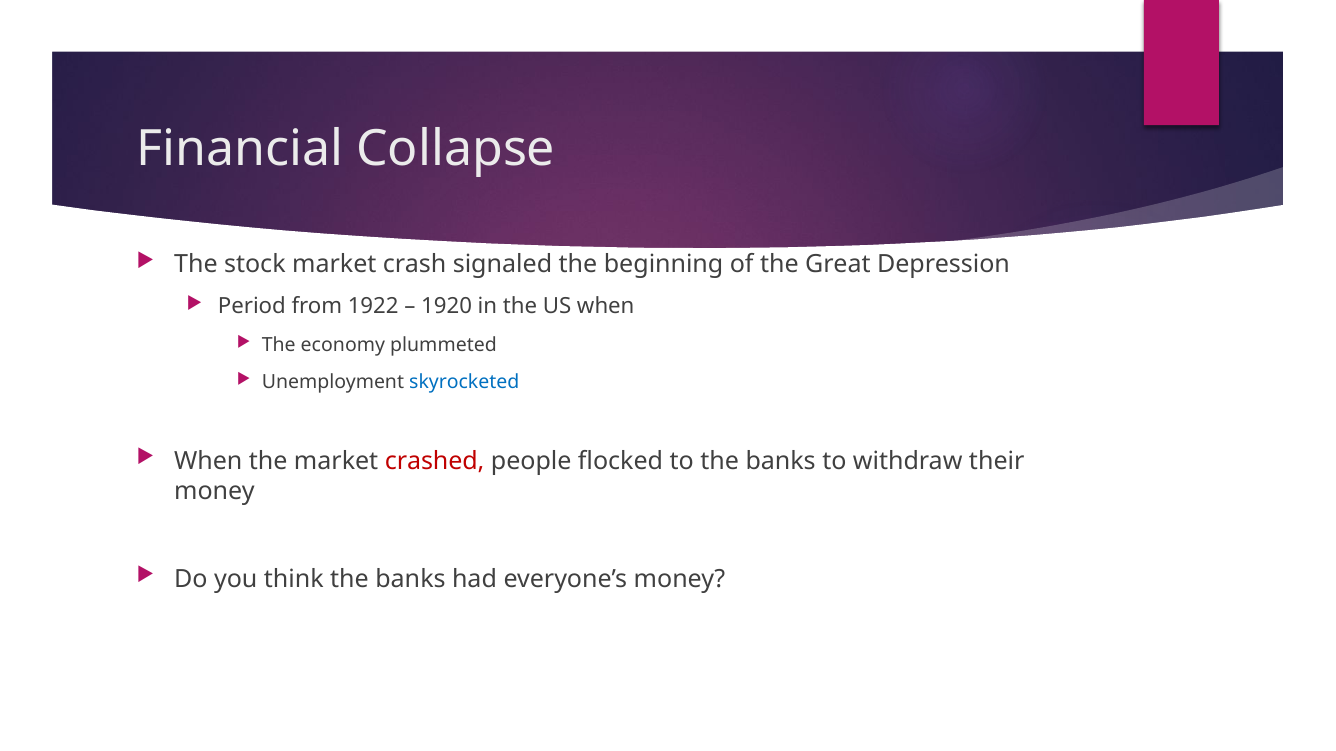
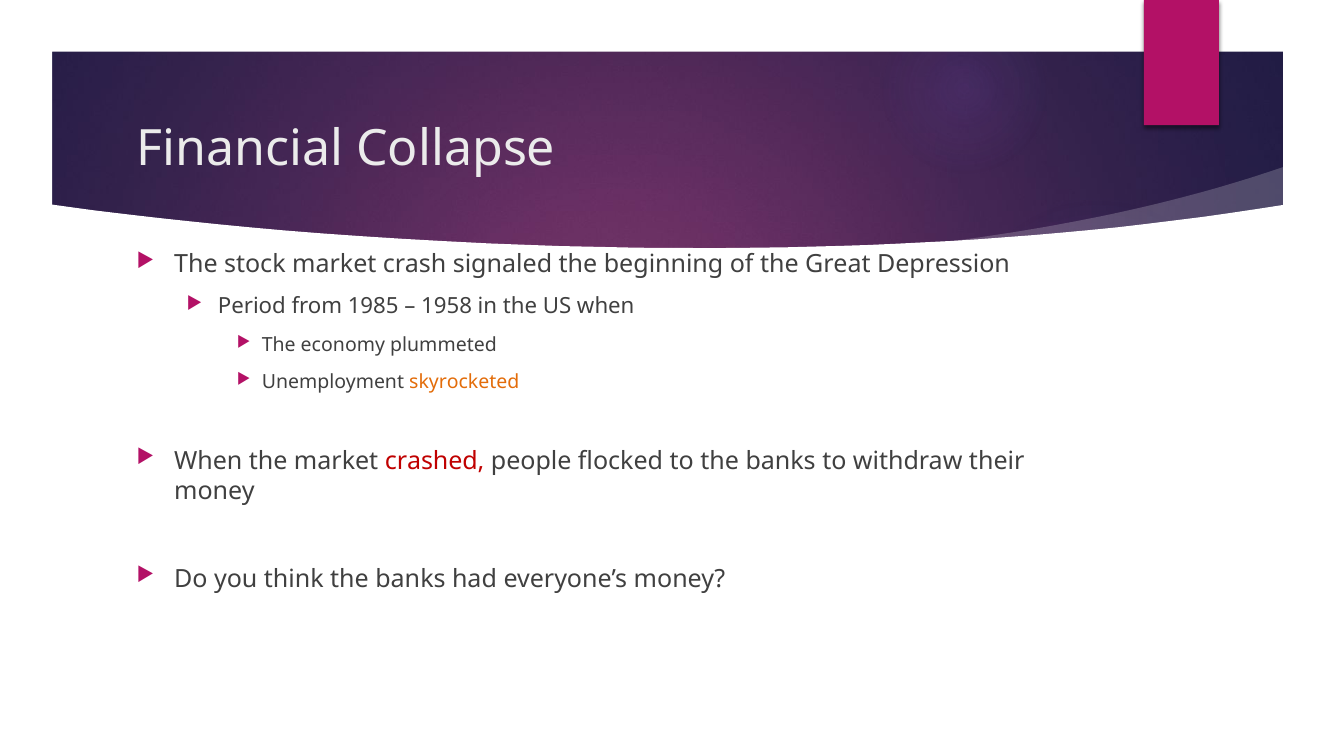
1922: 1922 -> 1985
1920: 1920 -> 1958
skyrocketed colour: blue -> orange
